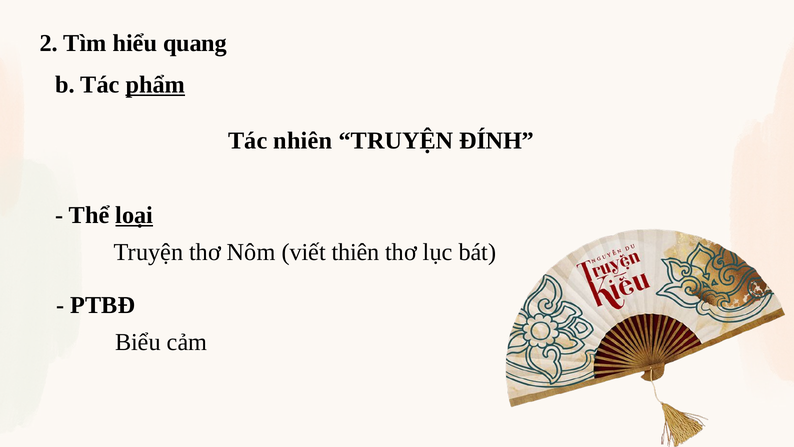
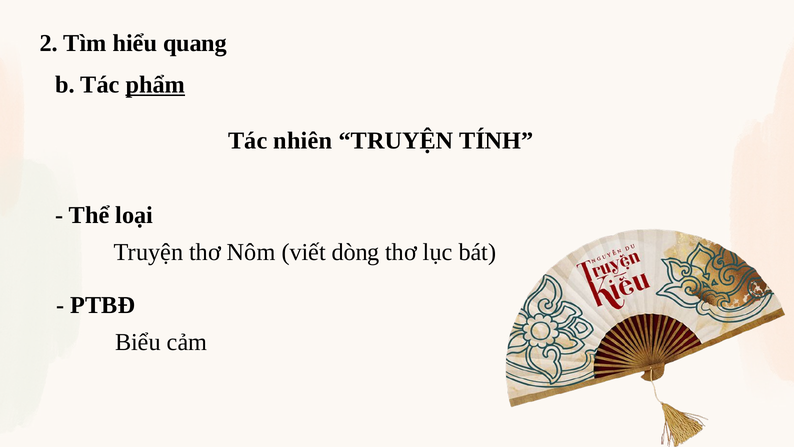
ĐÍNH: ĐÍNH -> TÍNH
loại underline: present -> none
thiên: thiên -> dòng
